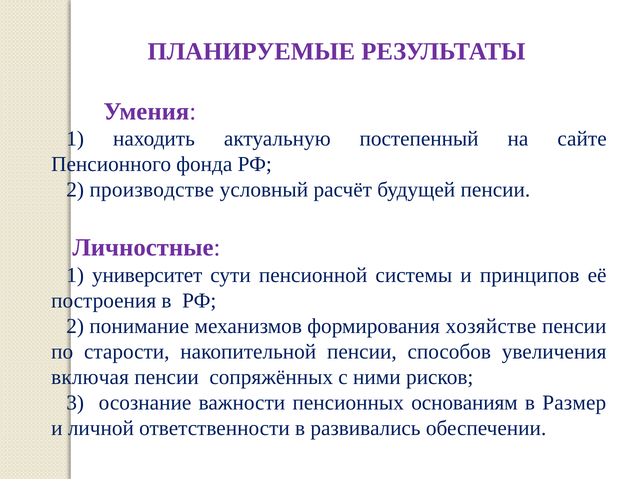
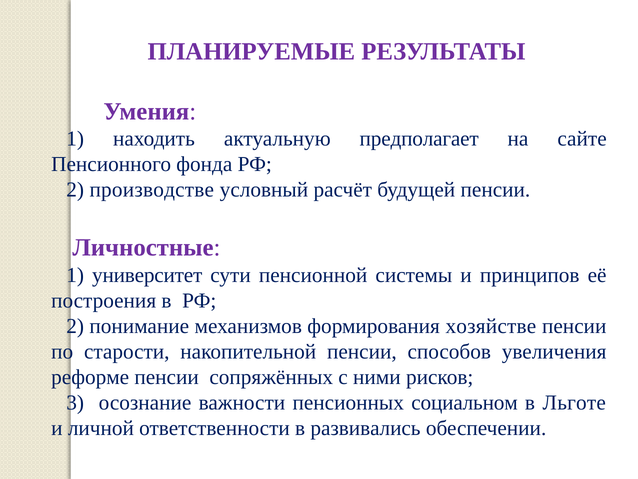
постепенный: постепенный -> предполагает
включая: включая -> реформе
основаниям: основаниям -> социальном
Размер: Размер -> Льготе
